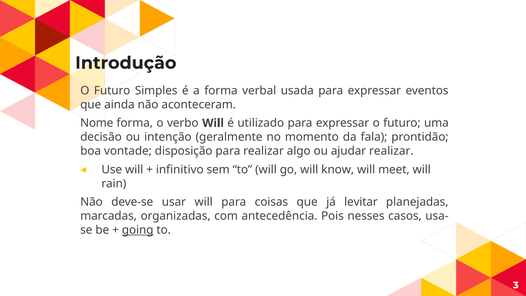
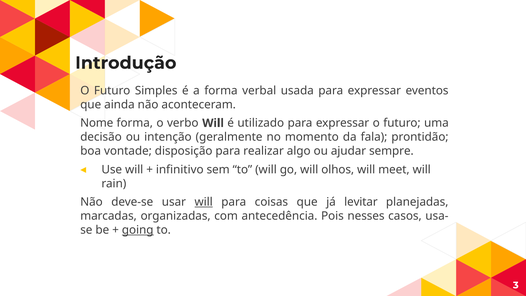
ajudar realizar: realizar -> sempre
know: know -> olhos
will at (204, 202) underline: none -> present
